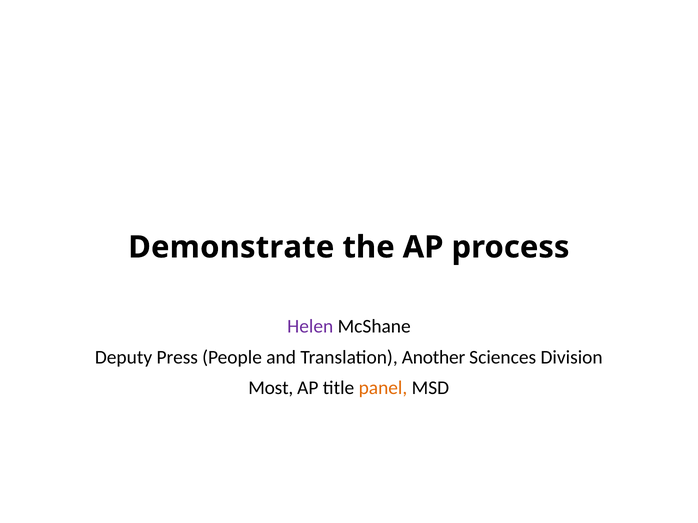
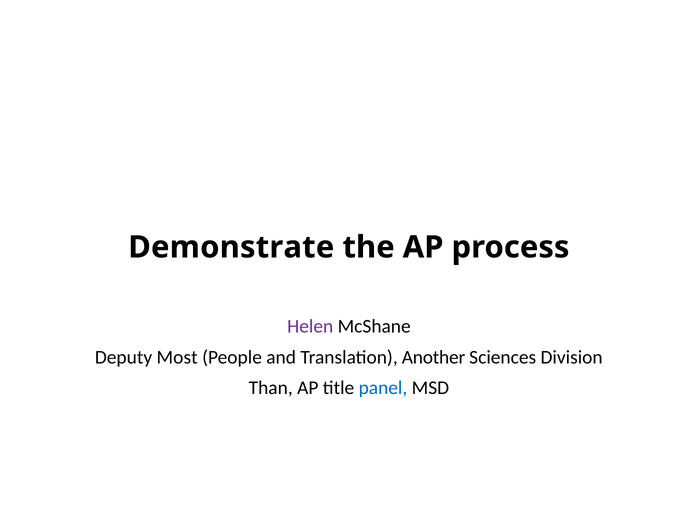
Press: Press -> Most
Most: Most -> Than
panel colour: orange -> blue
